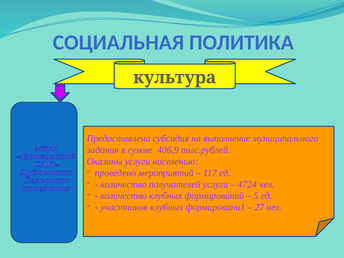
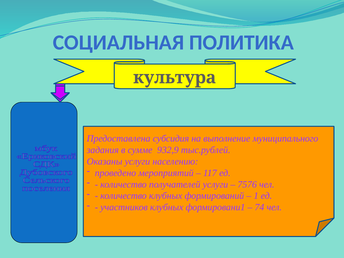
406,9: 406,9 -> 932,9
4724: 4724 -> 7576
5: 5 -> 1
27: 27 -> 74
